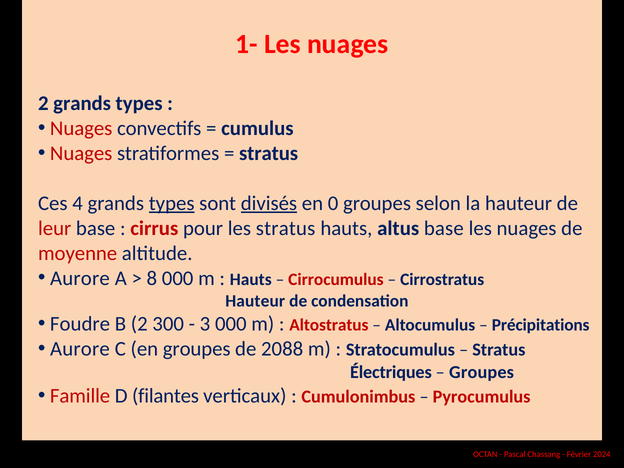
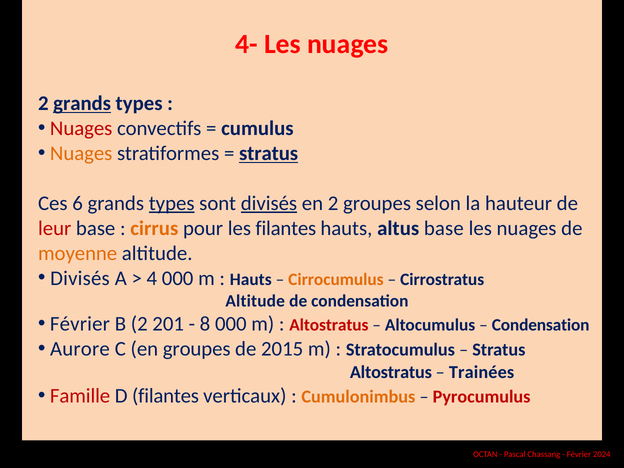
1-: 1- -> 4-
grands at (82, 104) underline: none -> present
Nuages at (81, 153) colour: red -> orange
stratus at (269, 153) underline: none -> present
4: 4 -> 6
en 0: 0 -> 2
cirrus colour: red -> orange
les stratus: stratus -> filantes
moyenne colour: red -> orange
Aurore at (80, 278): Aurore -> Divisés
8: 8 -> 4
Cirrocumulus colour: red -> orange
Hauteur at (255, 301): Hauteur -> Altitude
Foudre at (80, 324): Foudre -> Février
300: 300 -> 201
3: 3 -> 8
Précipitations at (541, 325): Précipitations -> Condensation
2088: 2088 -> 2015
Électriques at (391, 372): Électriques -> Altostratus
Groupes at (482, 372): Groupes -> Trainées
Cumulonimbus colour: red -> orange
